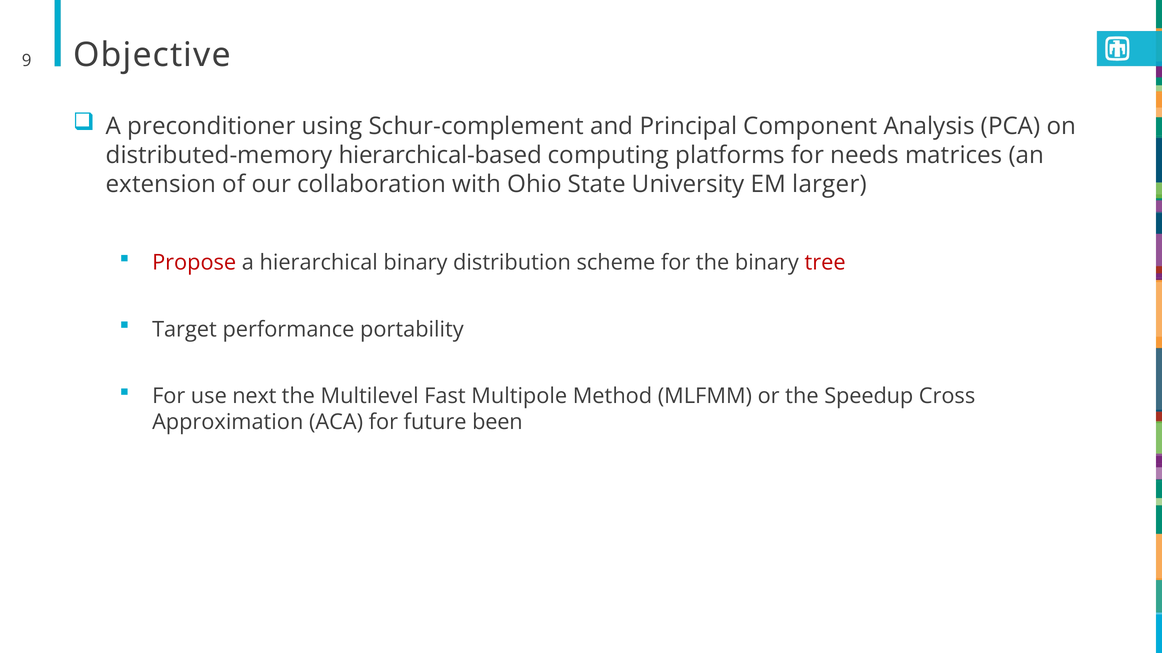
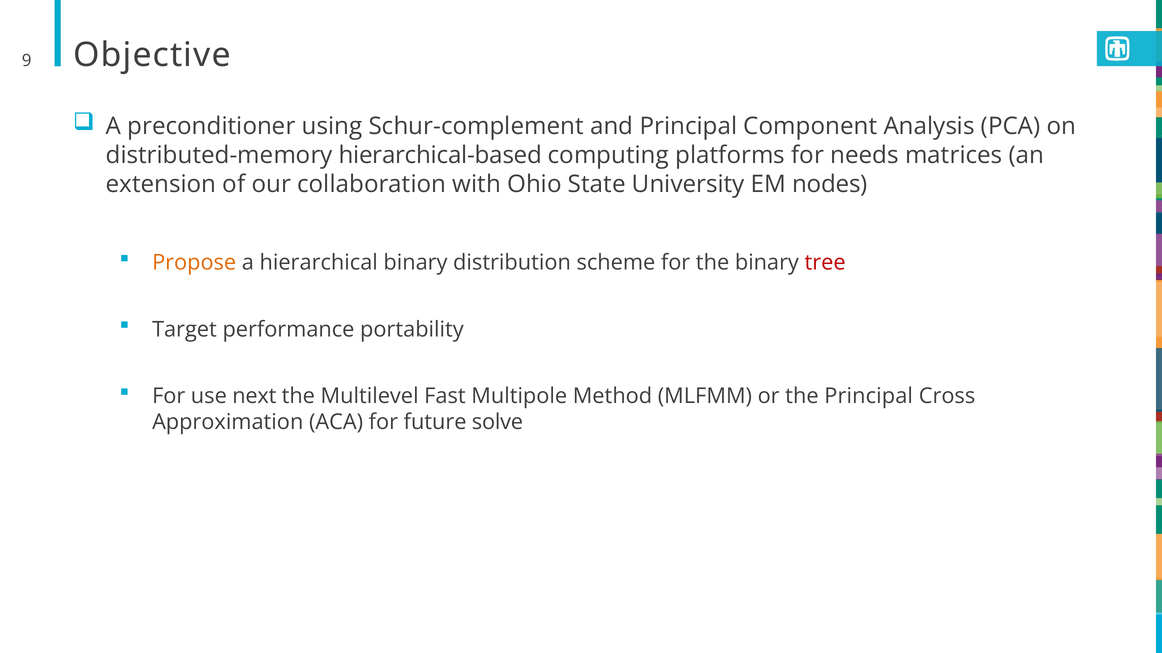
larger: larger -> nodes
Propose colour: red -> orange
the Speedup: Speedup -> Principal
been: been -> solve
